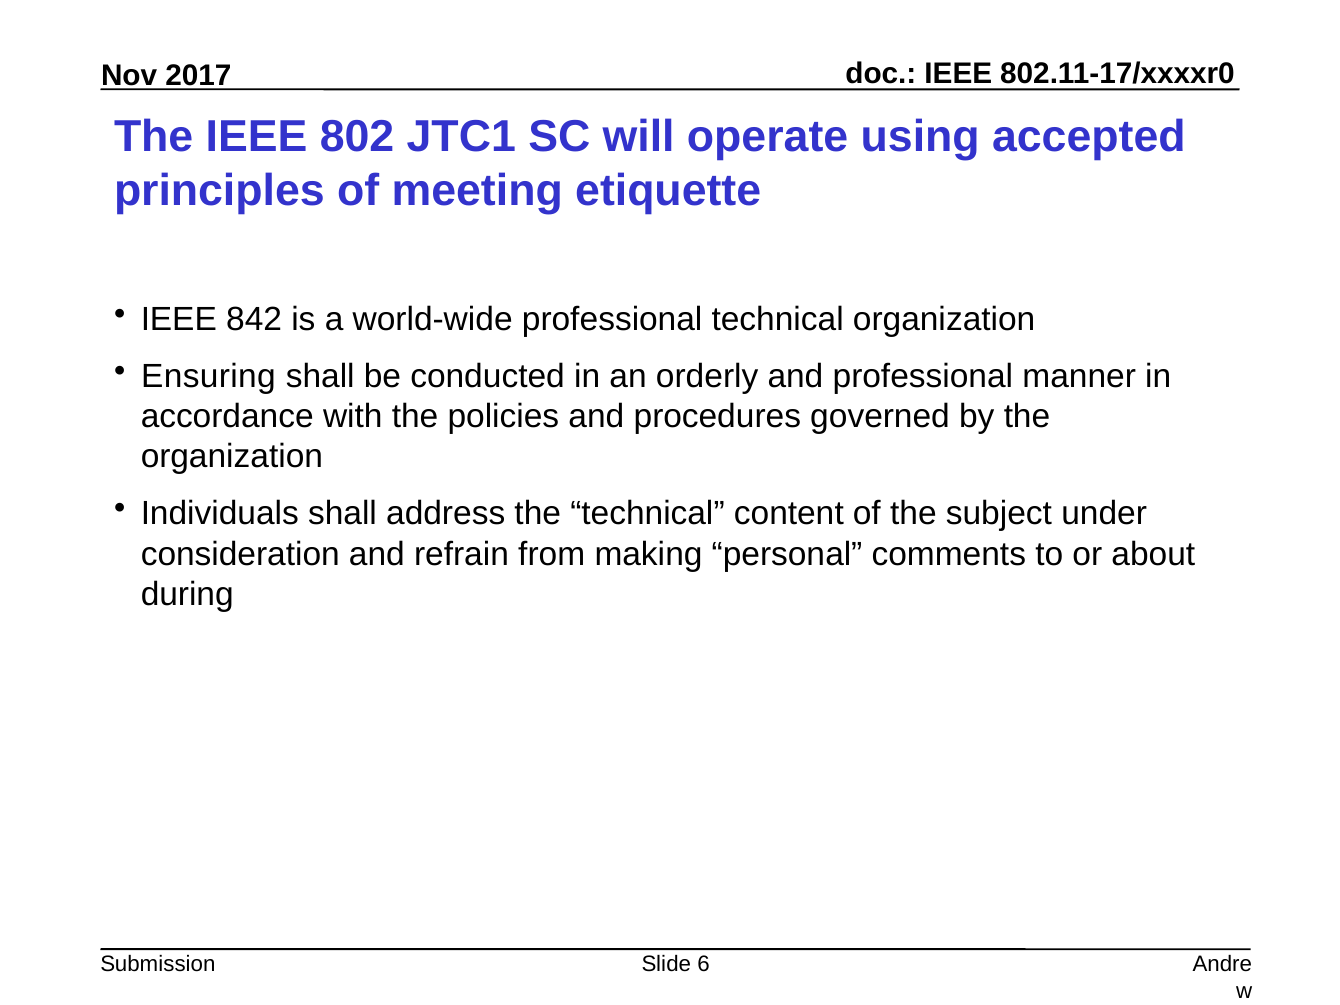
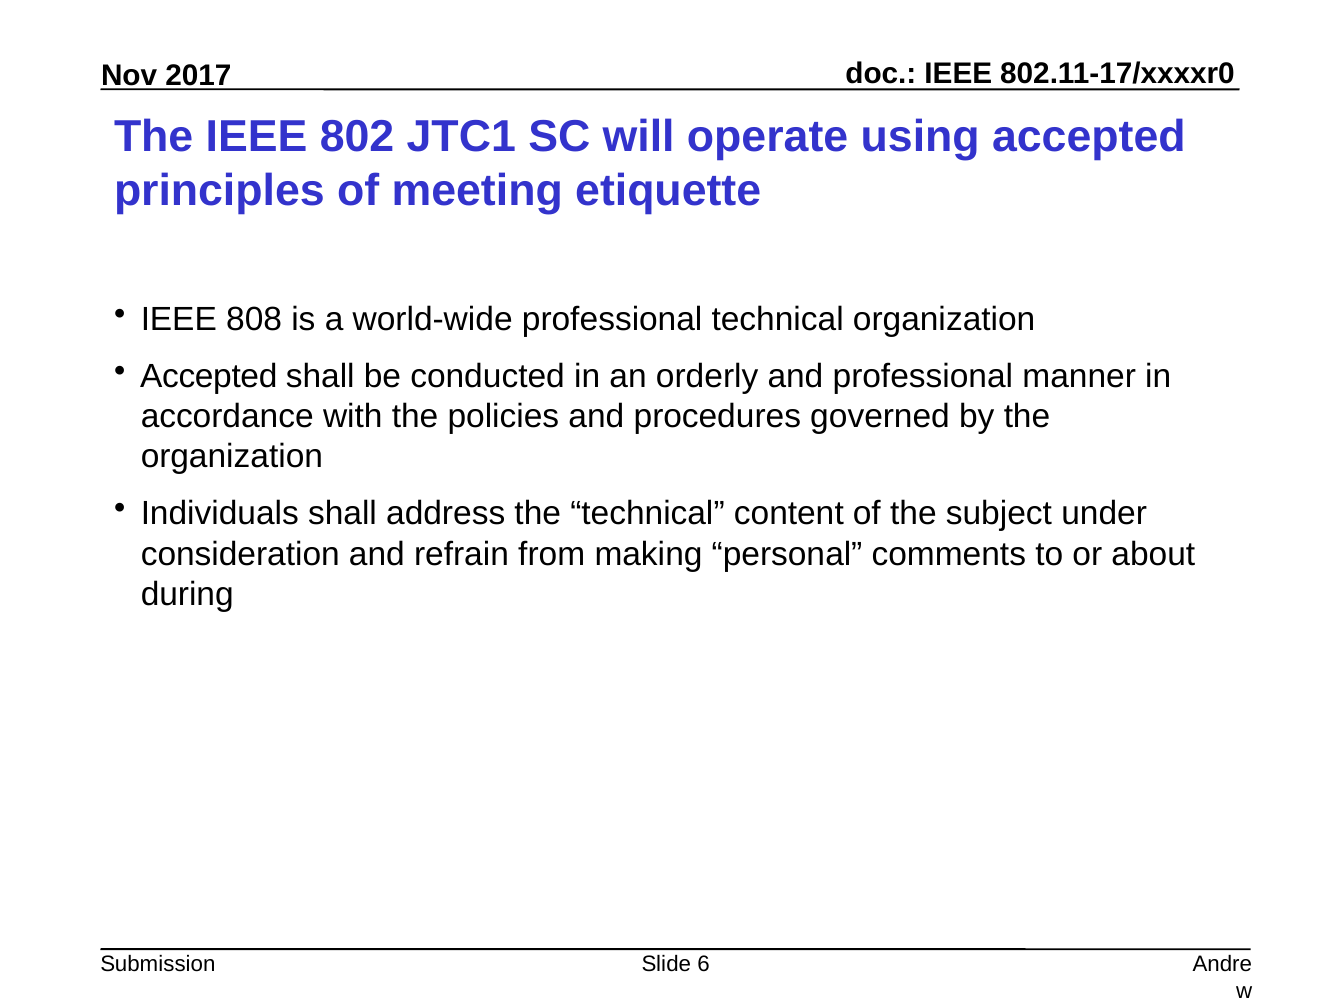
842: 842 -> 808
Ensuring at (208, 376): Ensuring -> Accepted
